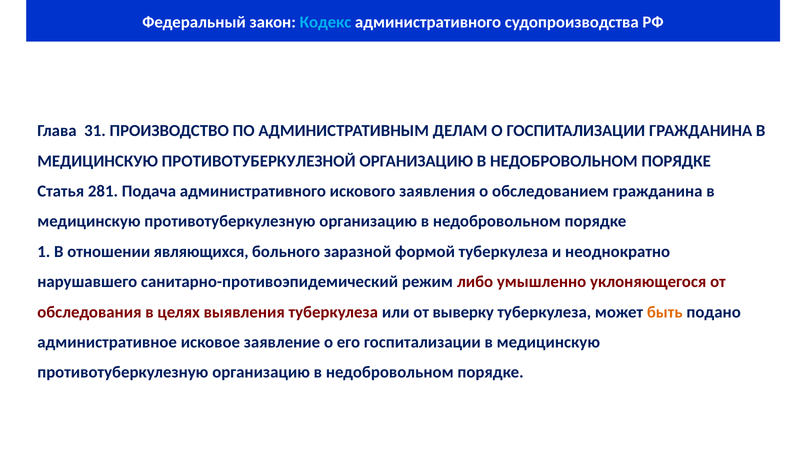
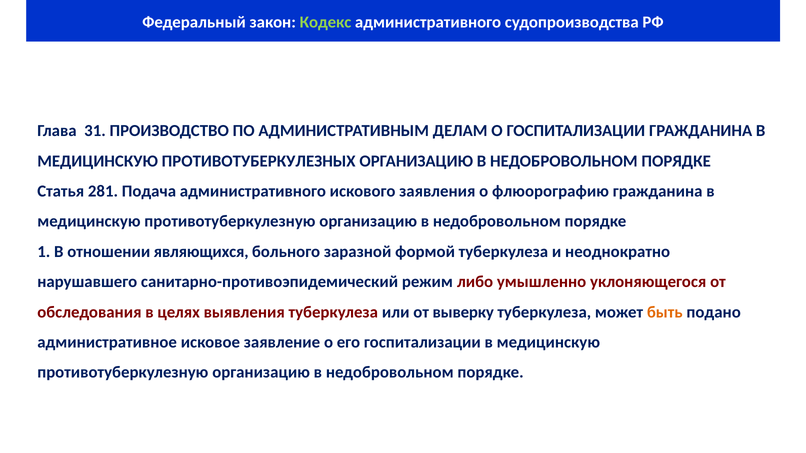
Кодекс colour: light blue -> light green
ПРОТИВОТУБЕРКУЛЕЗНОЙ: ПРОТИВОТУБЕРКУЛЕЗНОЙ -> ПРОТИВОТУБЕРКУЛЕЗНЫХ
обследованием: обследованием -> флюорографию
